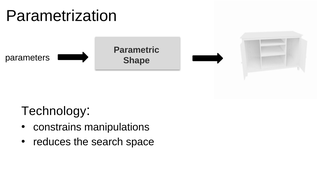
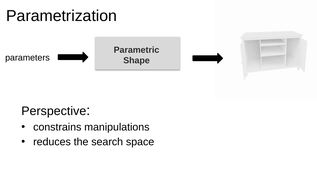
Technology: Technology -> Perspective
